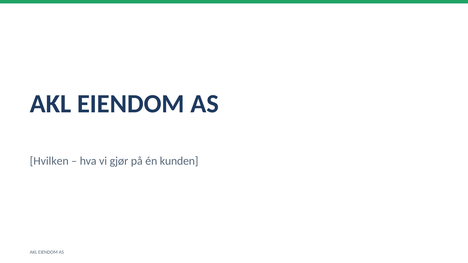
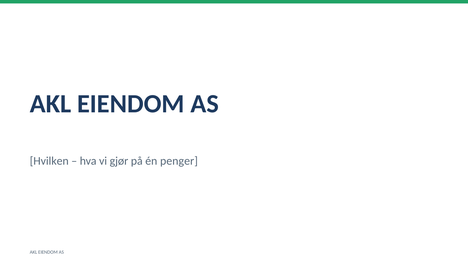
kunden: kunden -> penger
